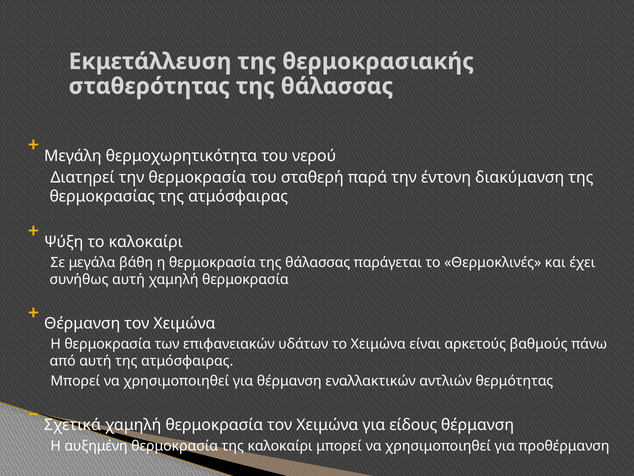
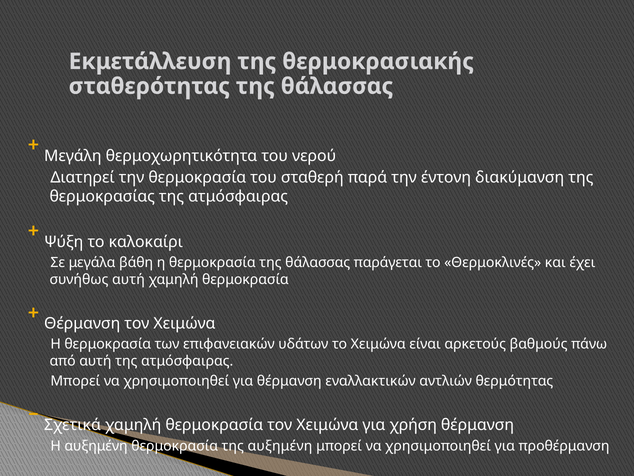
είδους: είδους -> χρήση
της καλοκαίρι: καλοκαίρι -> αυξημένη
